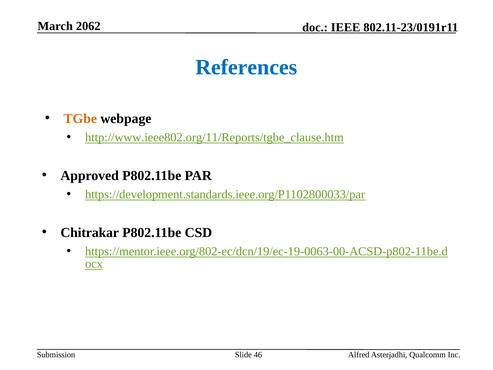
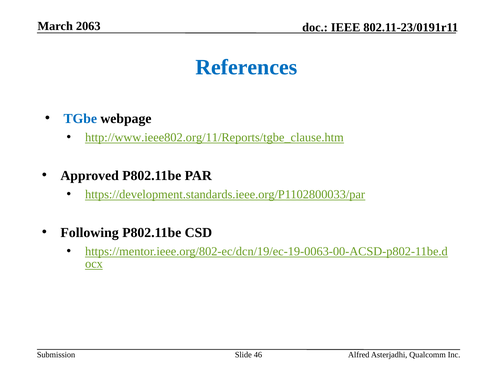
2062: 2062 -> 2063
TGbe colour: orange -> blue
Chitrakar: Chitrakar -> Following
